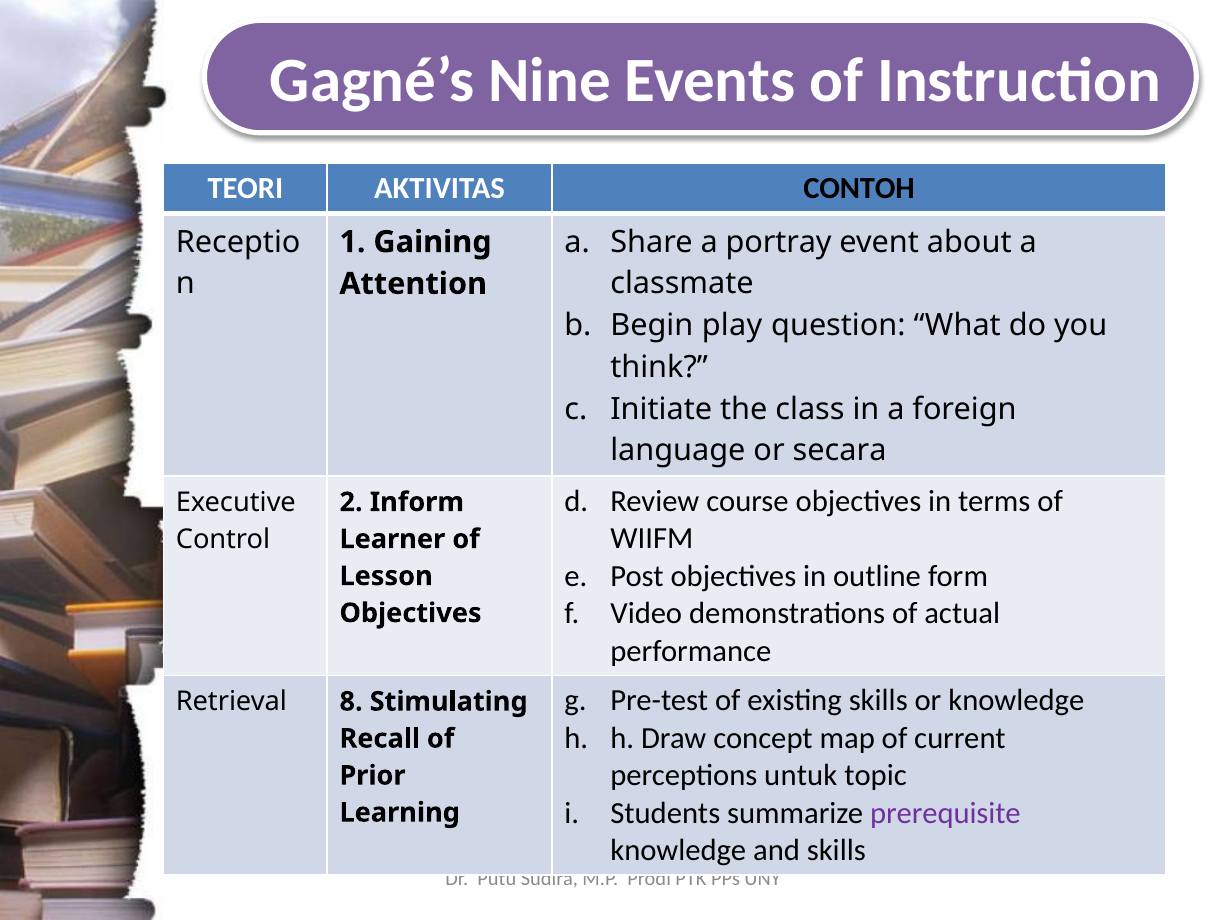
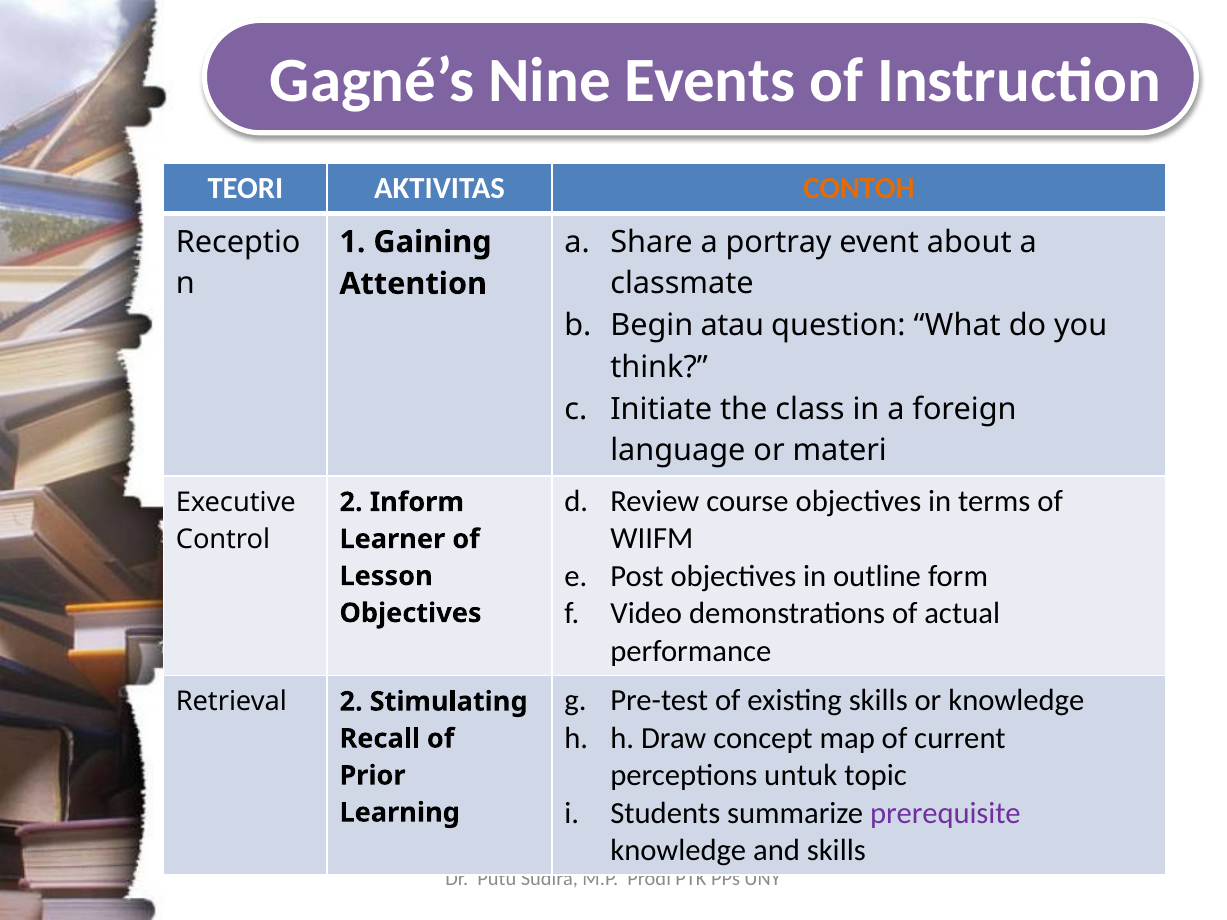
CONTOH colour: black -> orange
play: play -> atau
secara: secara -> materi
Retrieval 8: 8 -> 2
